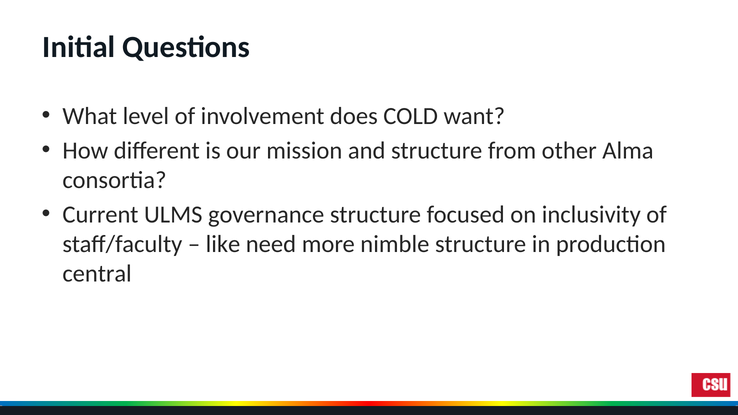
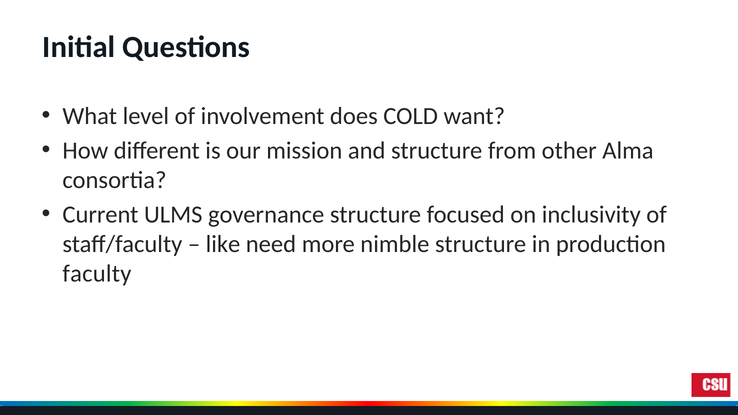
central: central -> faculty
